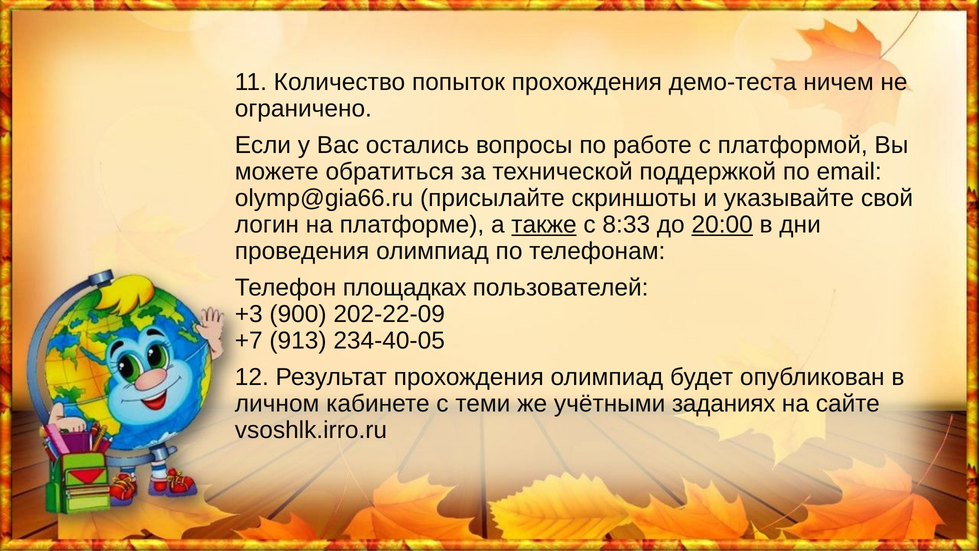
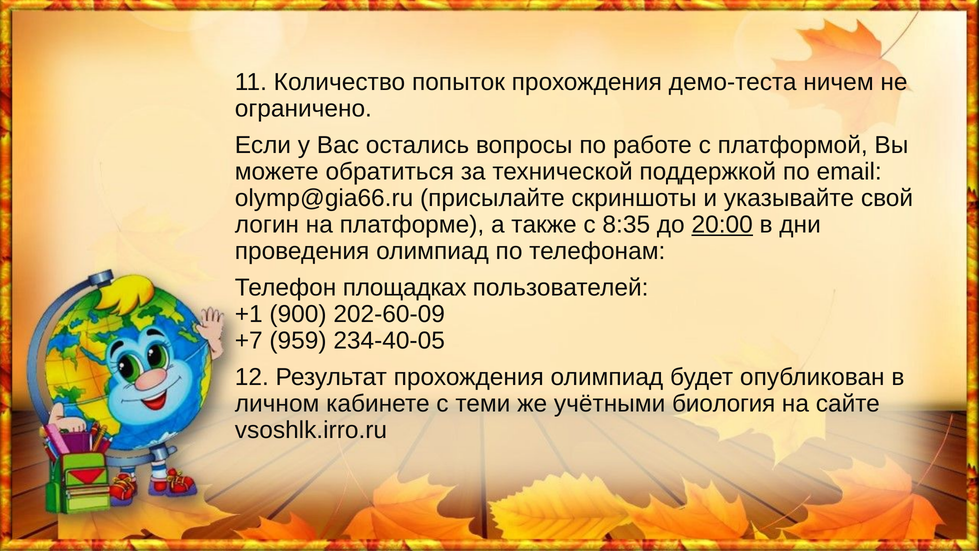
также underline: present -> none
8:33: 8:33 -> 8:35
+3: +3 -> +1
202-22-09: 202-22-09 -> 202-60-09
913: 913 -> 959
заданиях: заданиях -> биология
